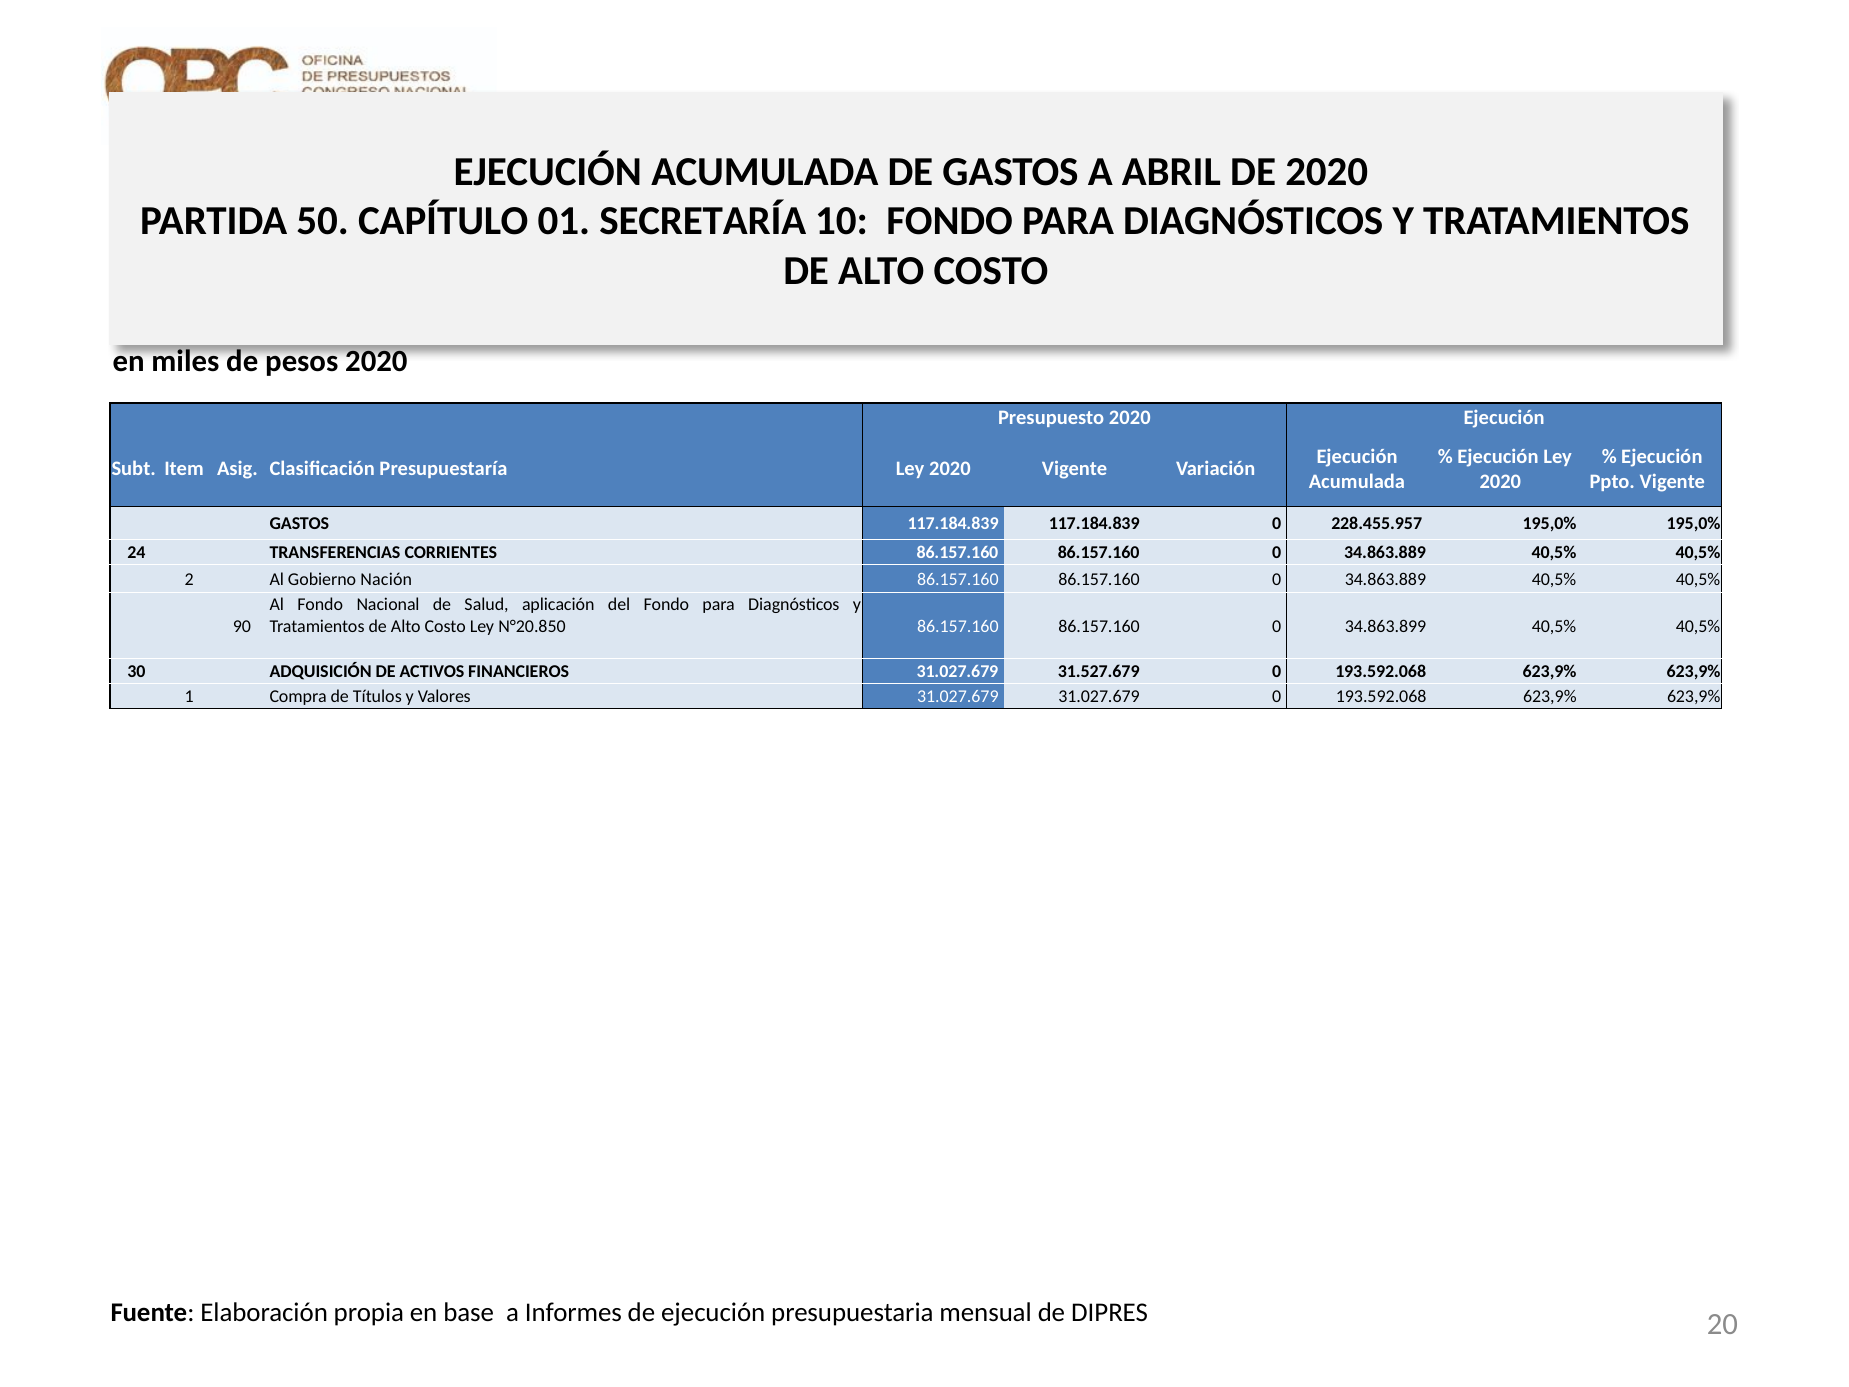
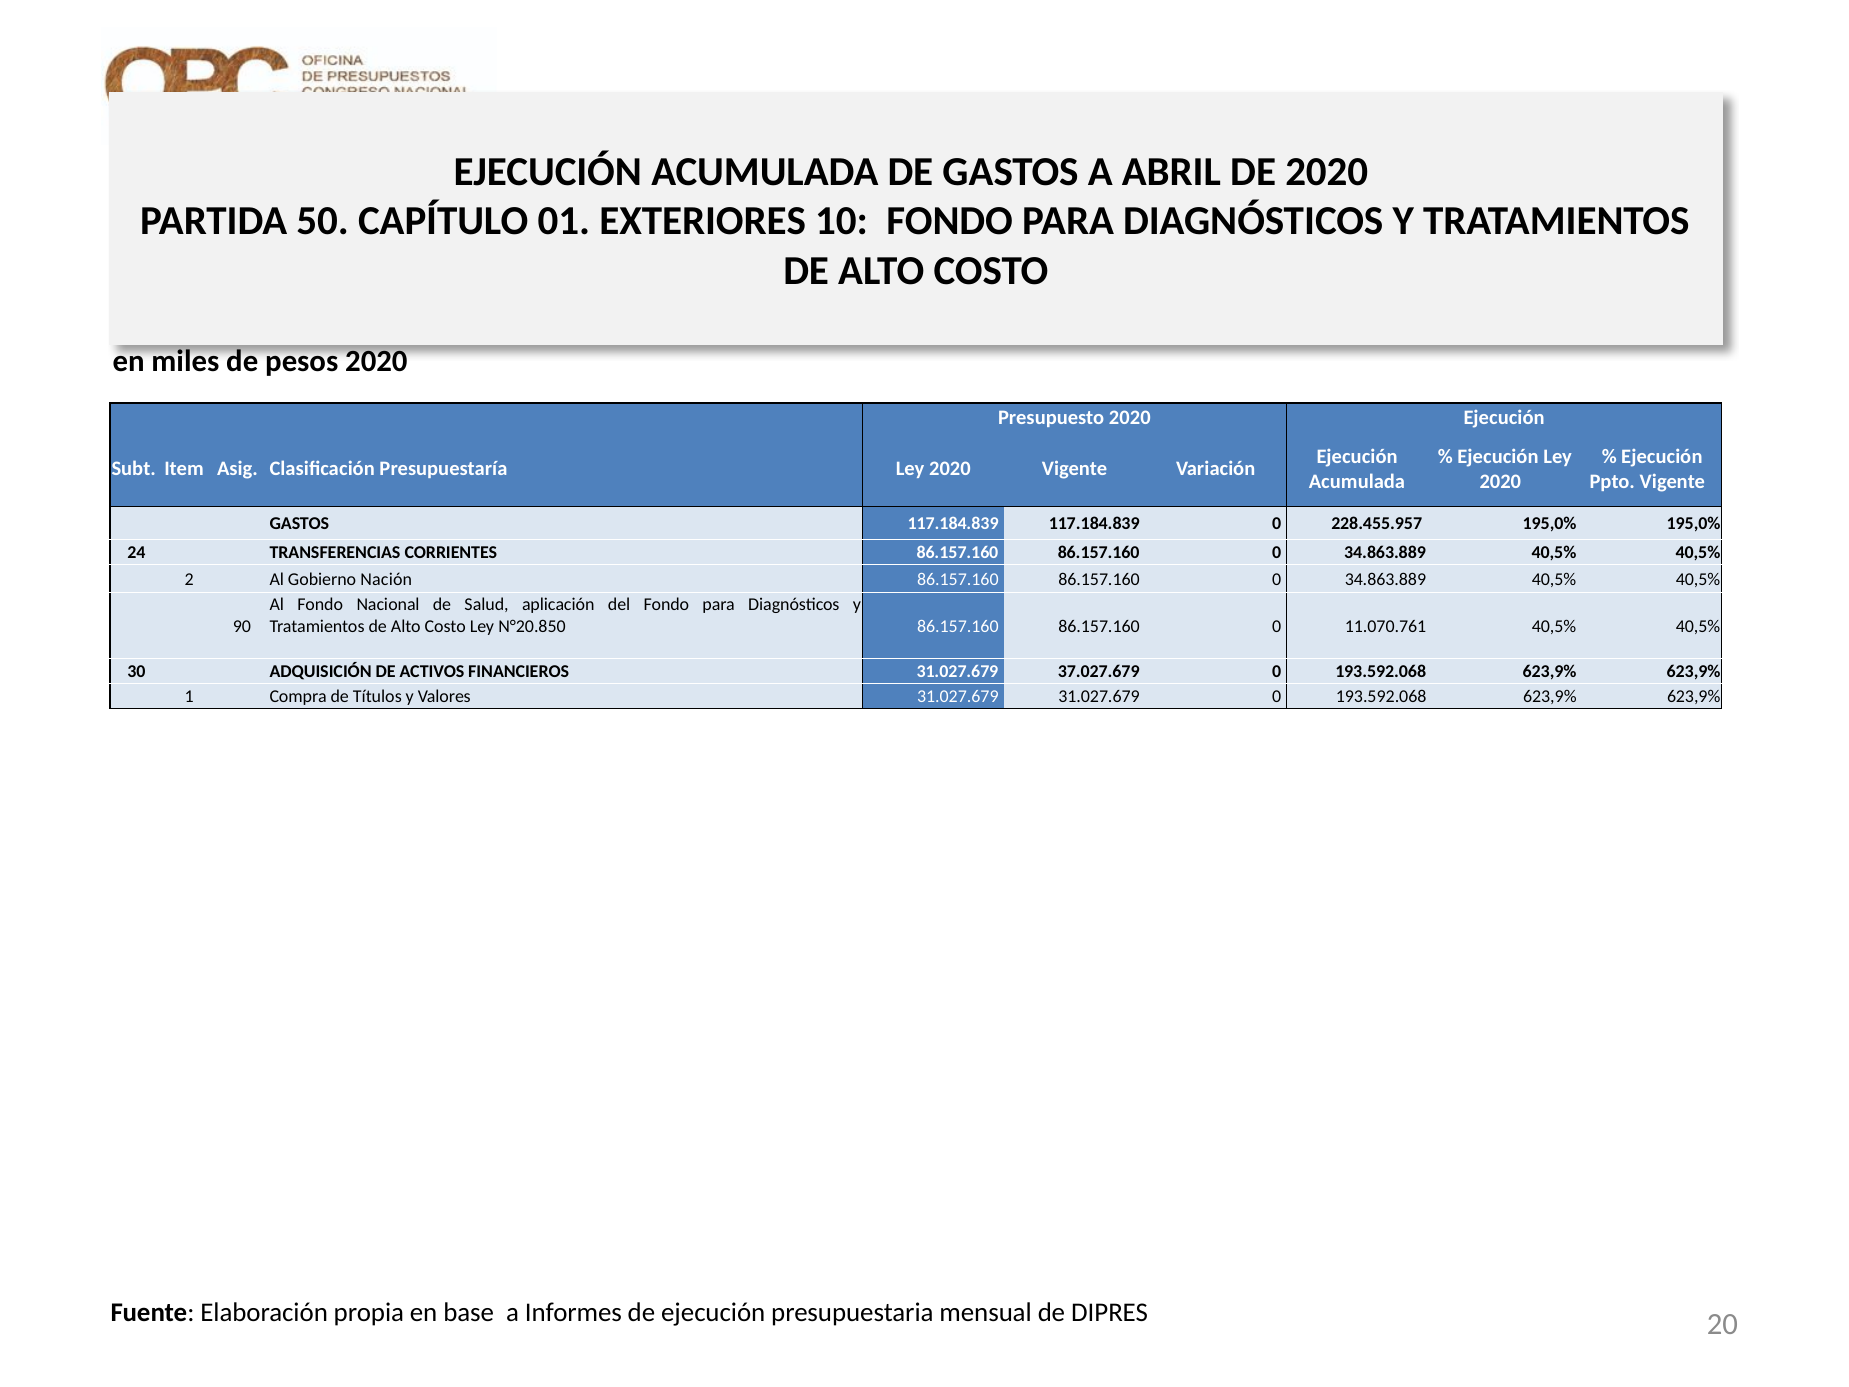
SECRETARÍA: SECRETARÍA -> EXTERIORES
34.863.899: 34.863.899 -> 11.070.761
31.527.679: 31.527.679 -> 37.027.679
